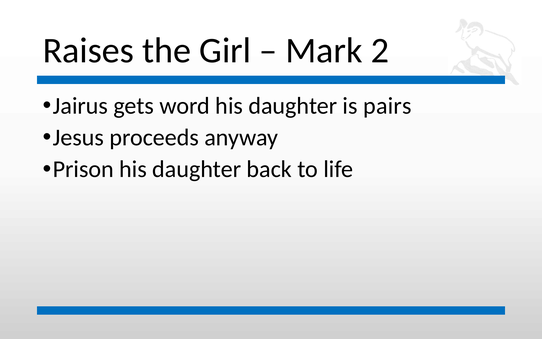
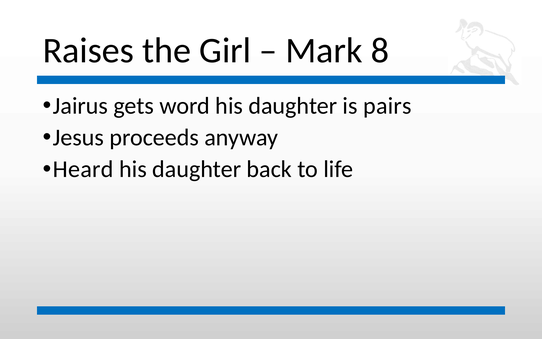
2: 2 -> 8
Prison: Prison -> Heard
